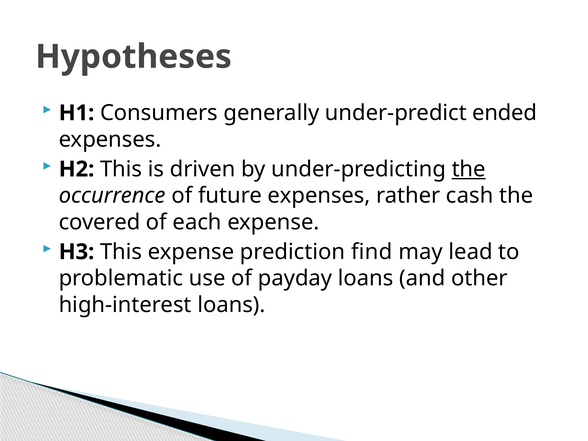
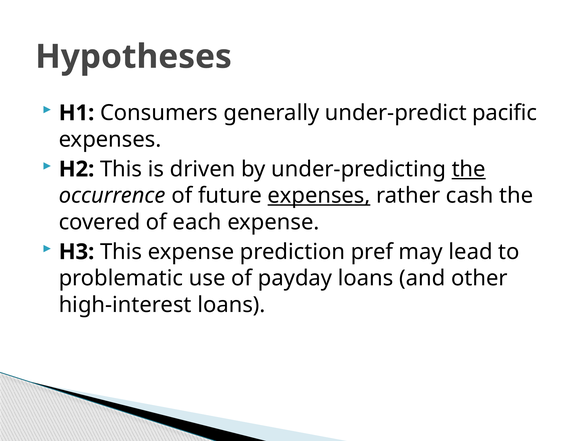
ended: ended -> pacific
expenses at (319, 196) underline: none -> present
find: find -> pref
